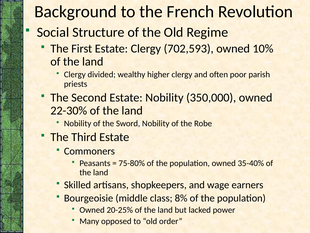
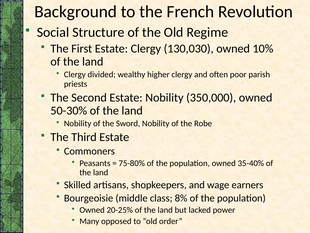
702,593: 702,593 -> 130,030
22-30%: 22-30% -> 50-30%
